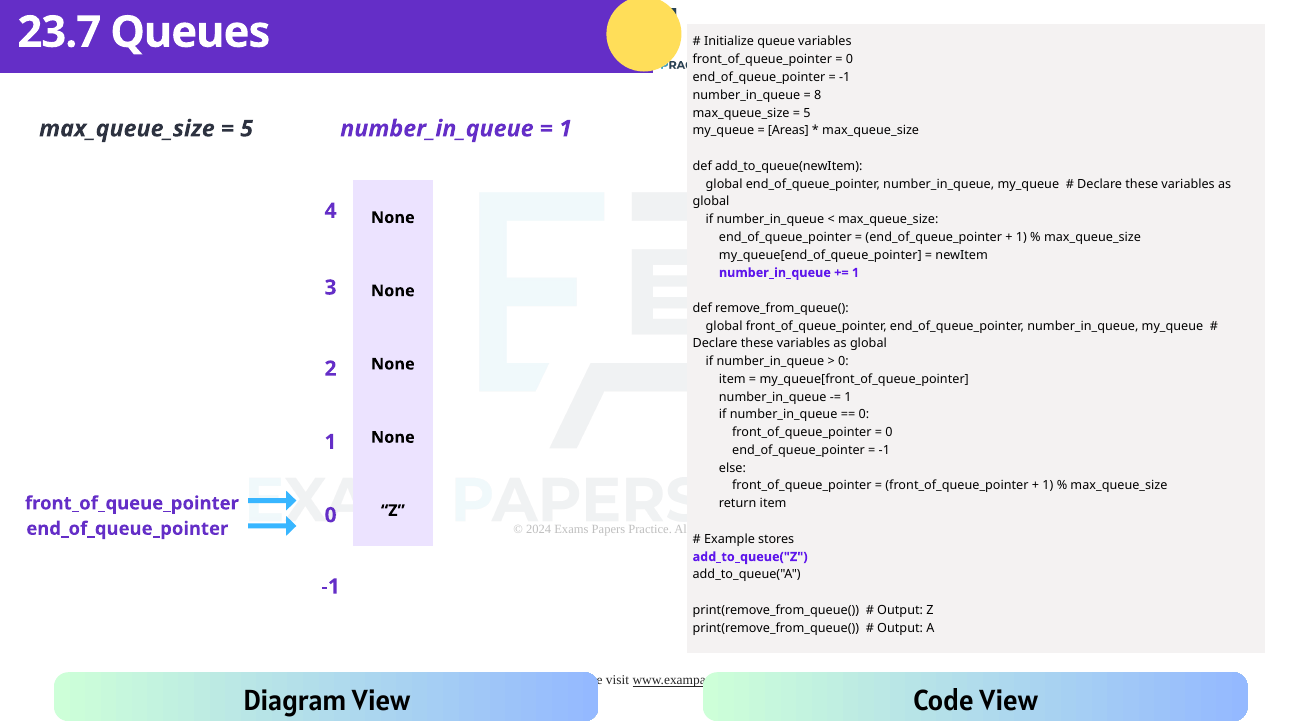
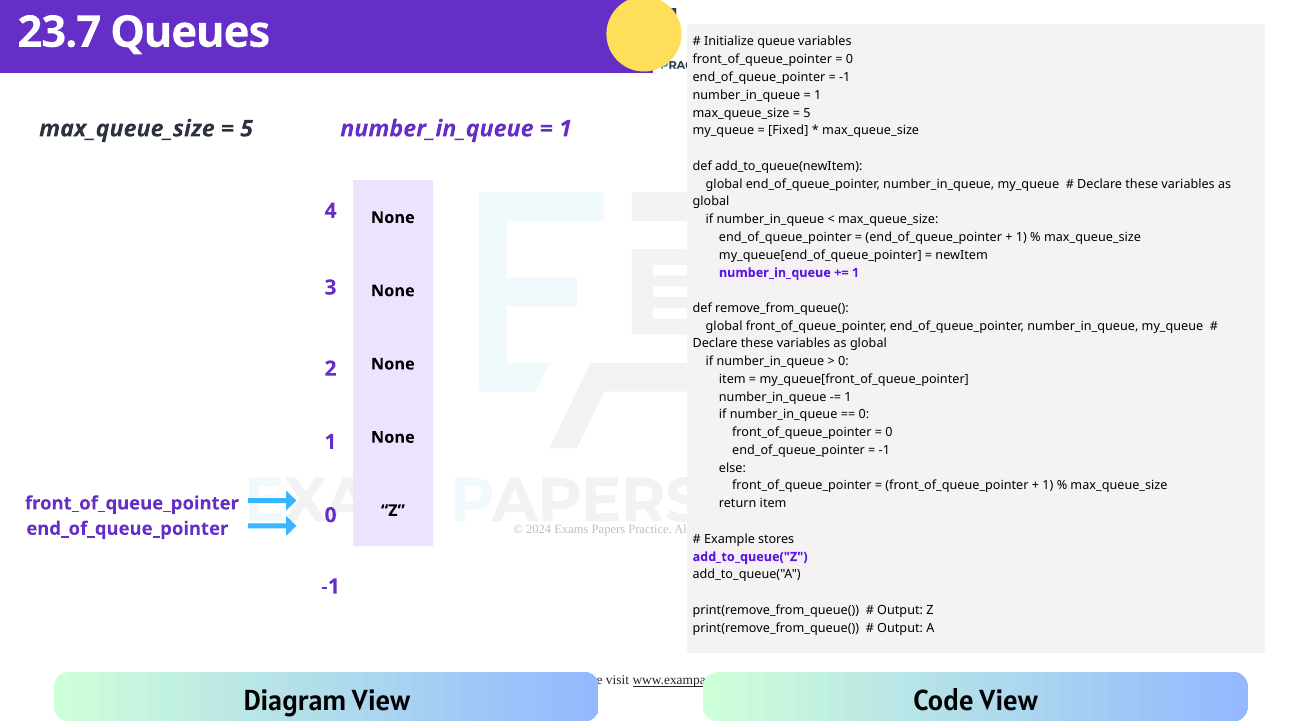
8 at (818, 95): 8 -> 1
Areas: Areas -> Fixed
